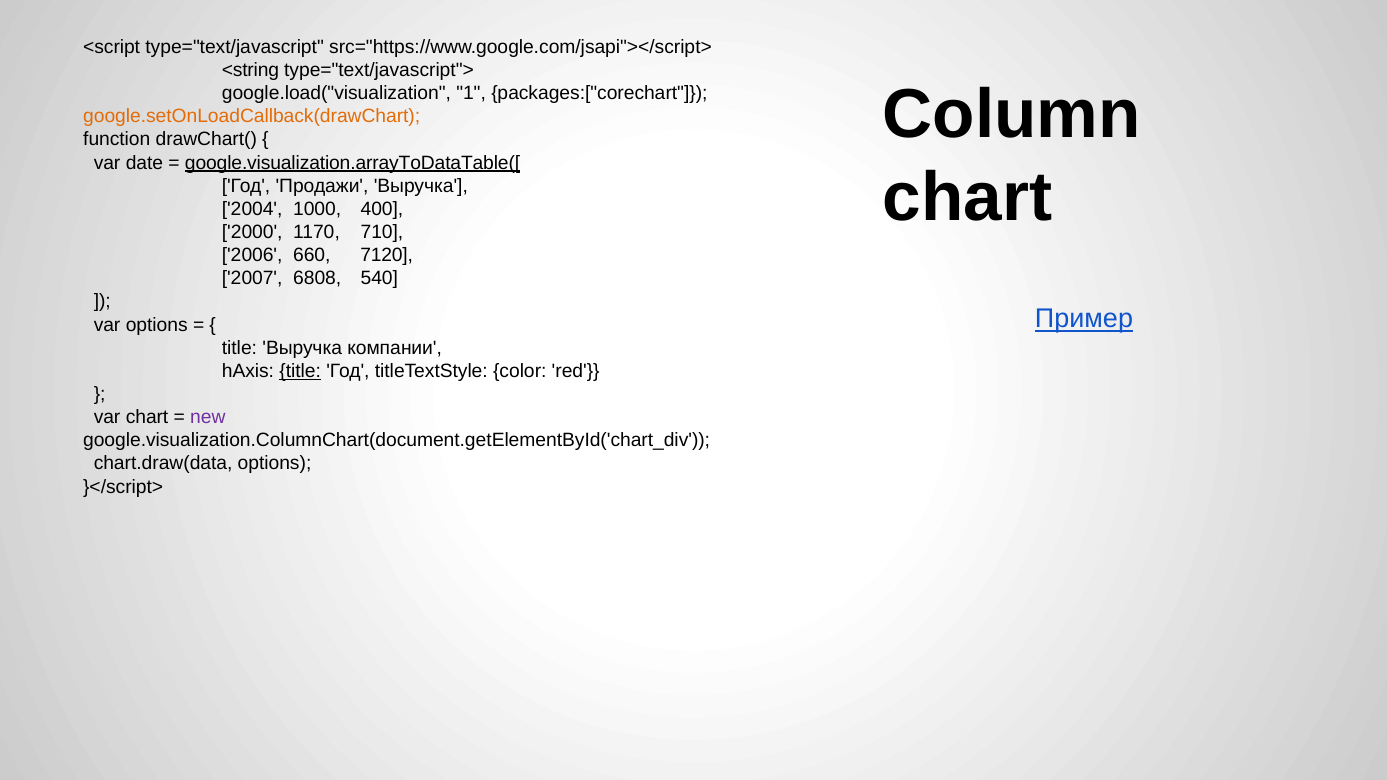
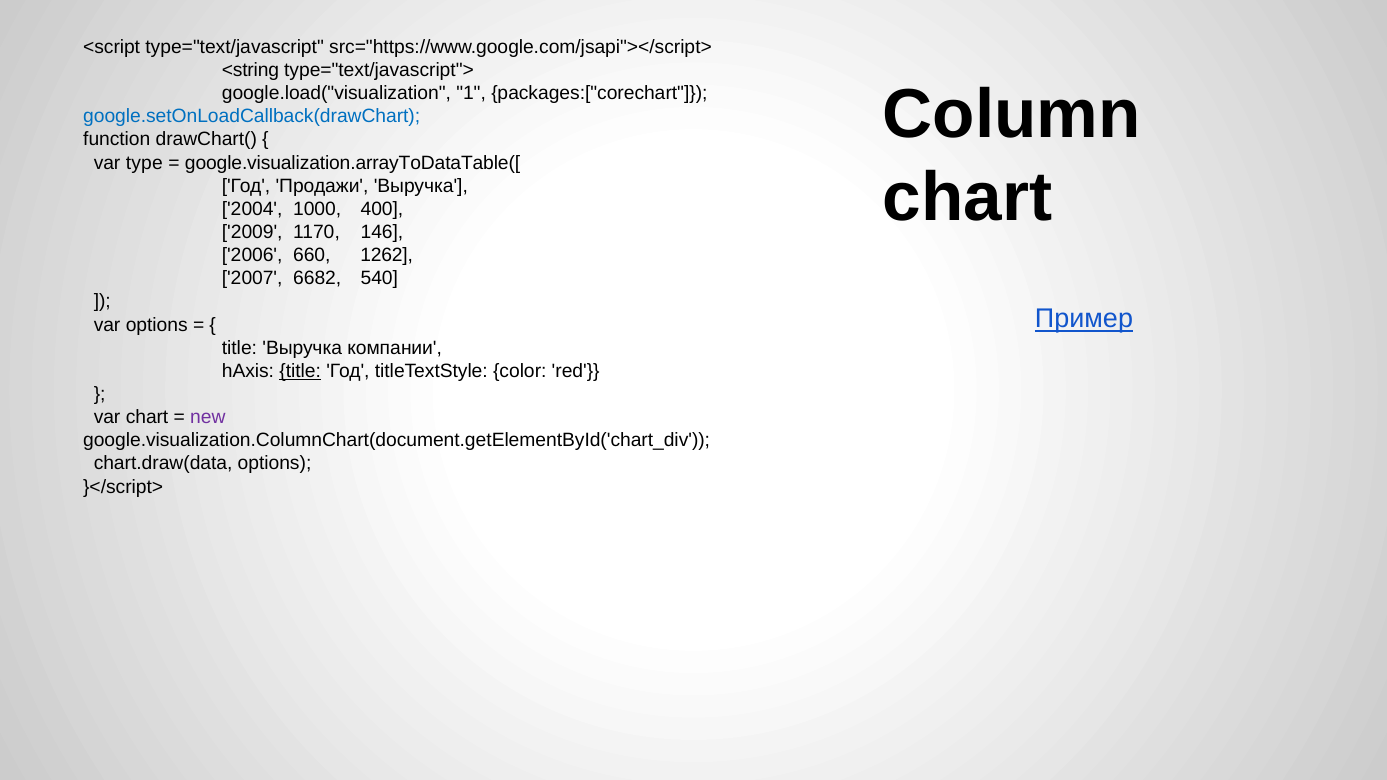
google.setOnLoadCallback(drawChart colour: orange -> blue
date: date -> type
google.visualization.arrayToDataTable([ underline: present -> none
2000: 2000 -> 2009
710: 710 -> 146
7120: 7120 -> 1262
6808: 6808 -> 6682
